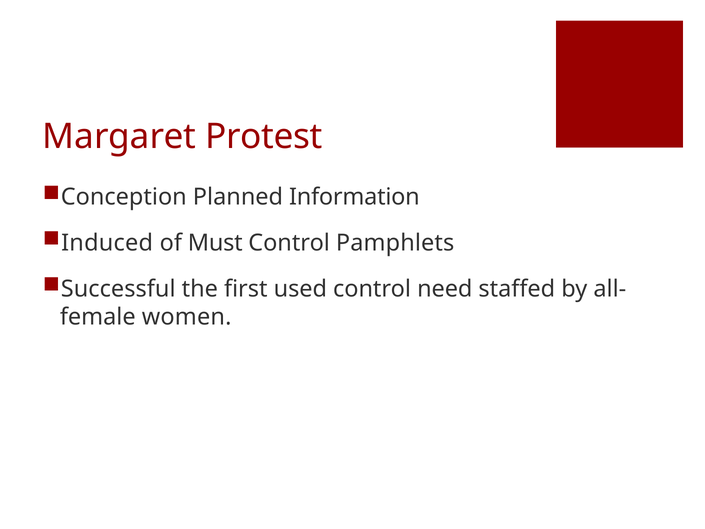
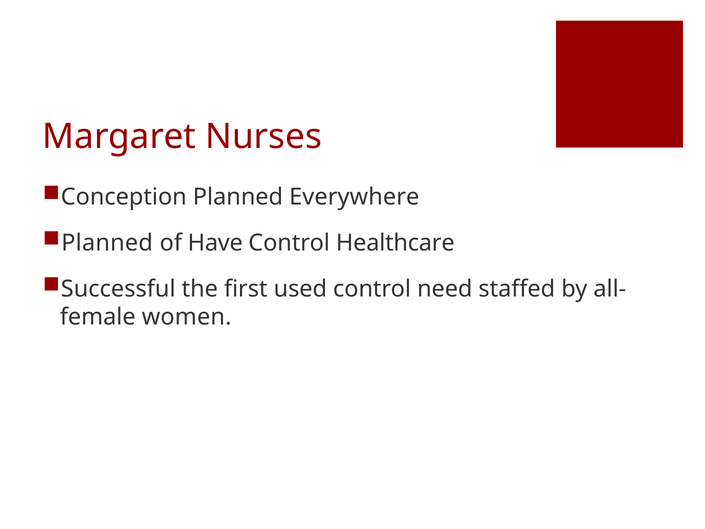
Protest: Protest -> Nurses
Information: Information -> Everywhere
Induced at (107, 243): Induced -> Planned
Must: Must -> Have
Pamphlets: Pamphlets -> Healthcare
